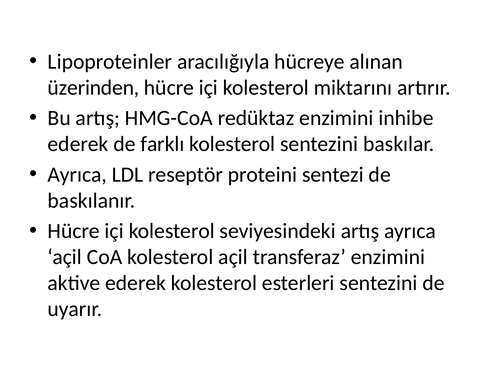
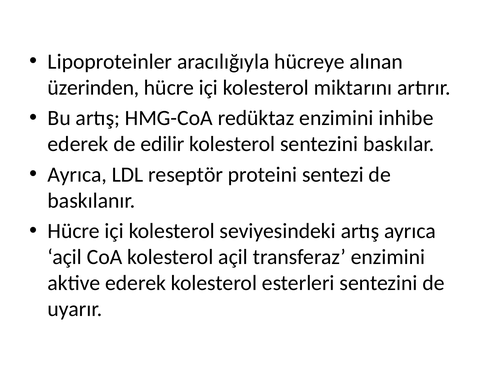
farklı: farklı -> edilir
